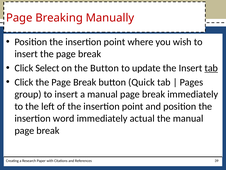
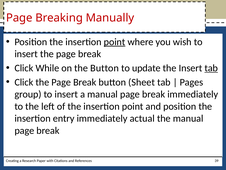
point at (115, 42) underline: none -> present
Select: Select -> While
Quick: Quick -> Sheet
word: word -> entry
